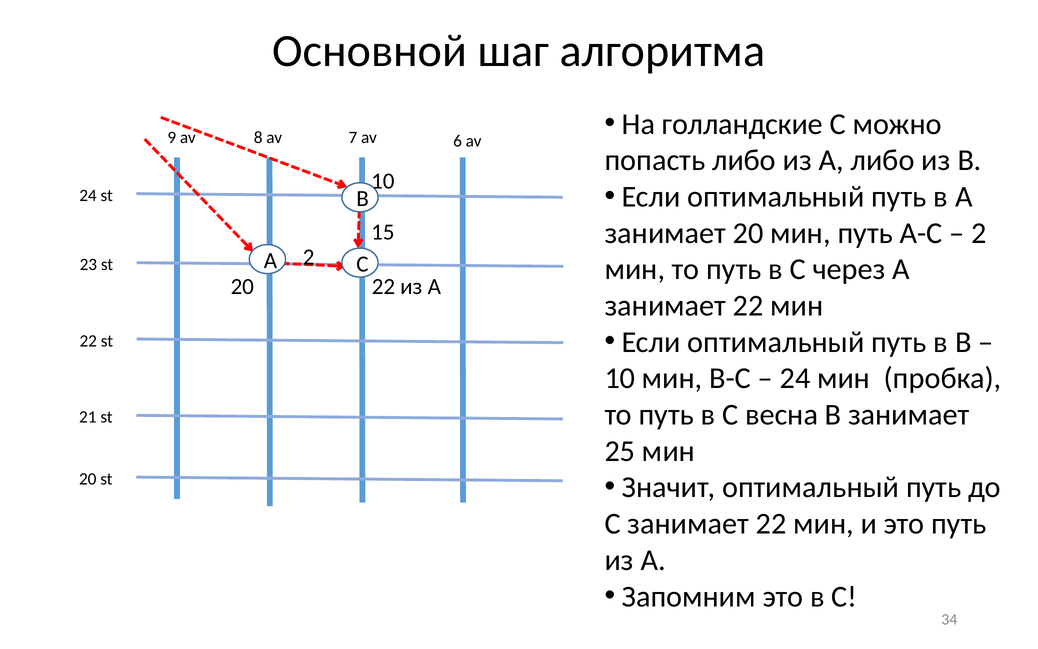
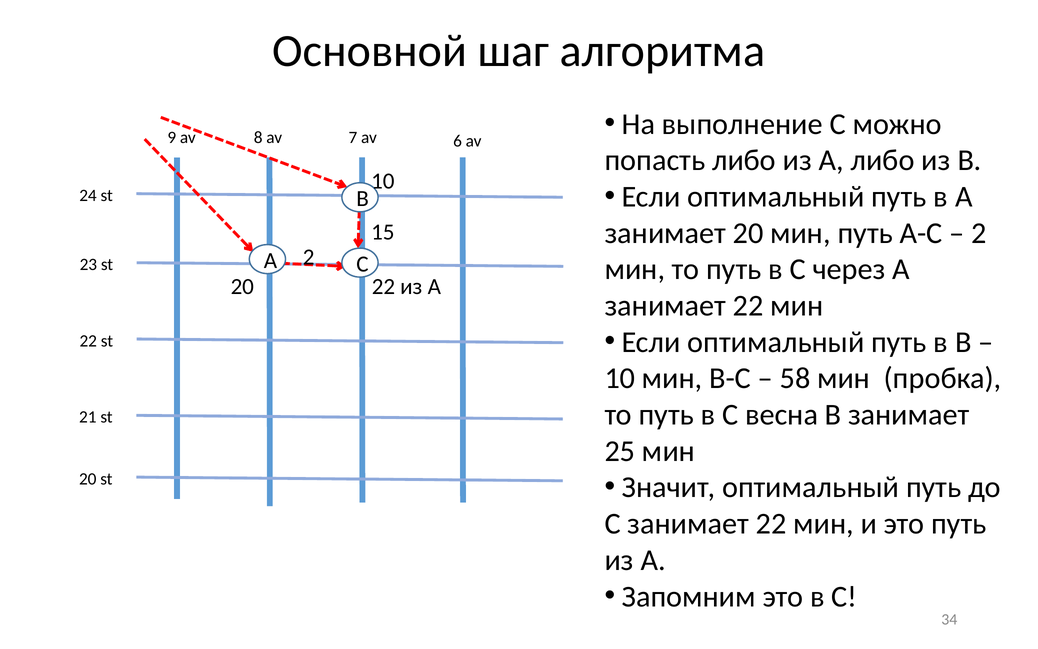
голландские: голландские -> выполнение
24 at (795, 378): 24 -> 58
